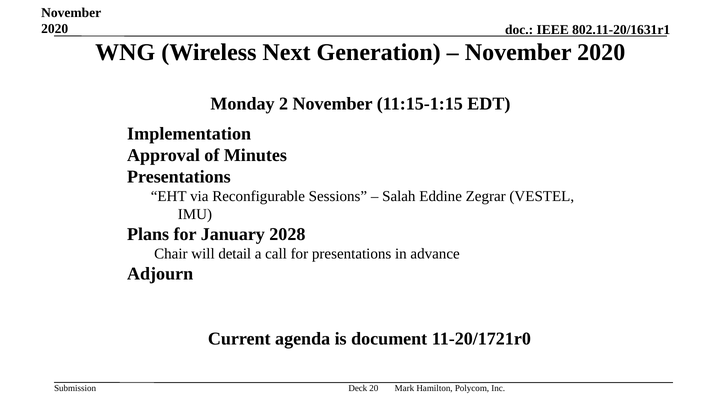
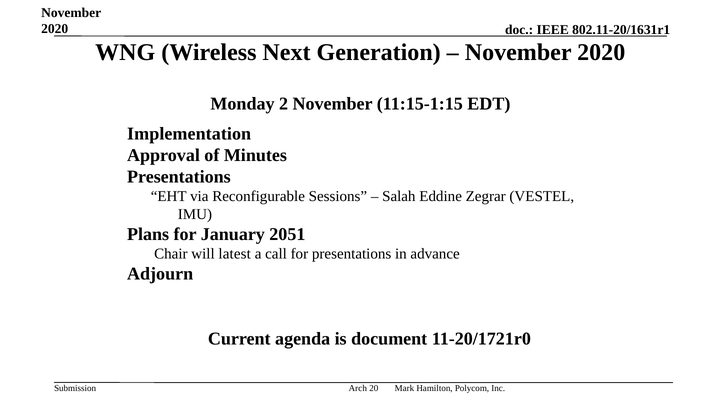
2028: 2028 -> 2051
detail: detail -> latest
Deck: Deck -> Arch
